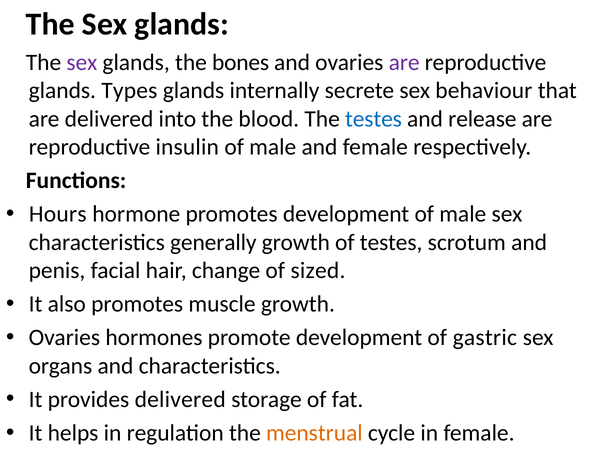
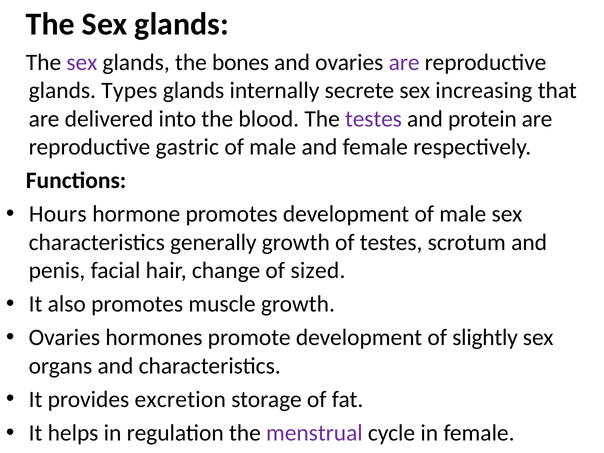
behaviour: behaviour -> increasing
testes at (373, 119) colour: blue -> purple
release: release -> protein
insulin: insulin -> gastric
gastric: gastric -> slightly
provides delivered: delivered -> excretion
menstrual colour: orange -> purple
